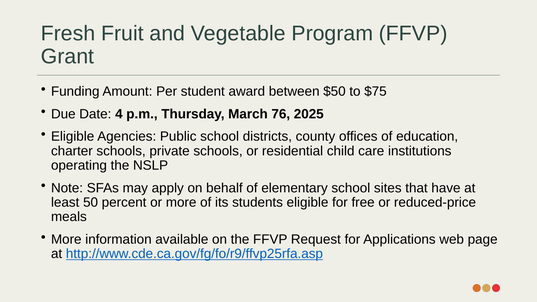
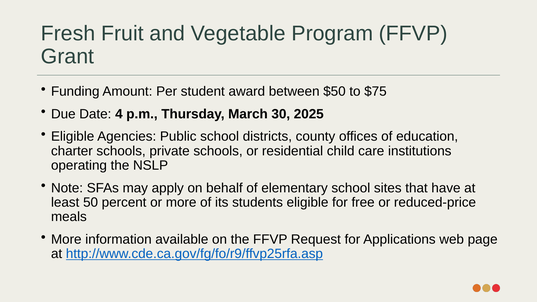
76: 76 -> 30
